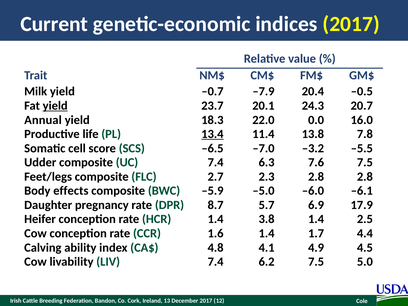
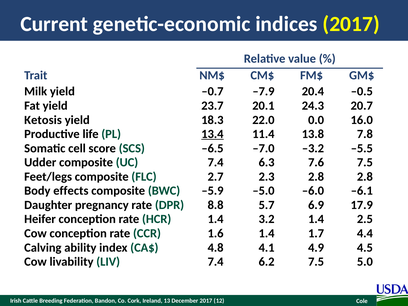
yield at (55, 106) underline: present -> none
Annual: Annual -> Ketosis
8.7: 8.7 -> 8.8
3.8: 3.8 -> 3.2
